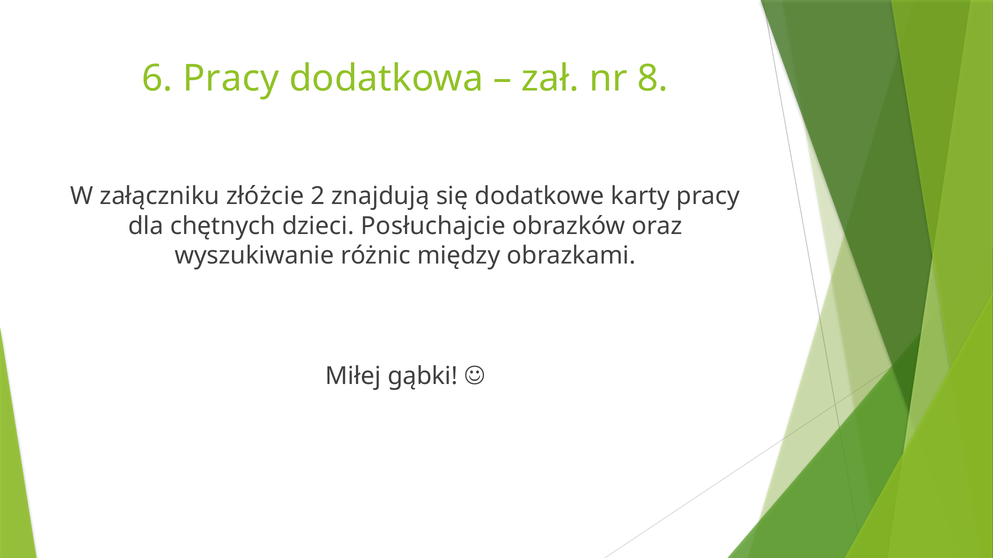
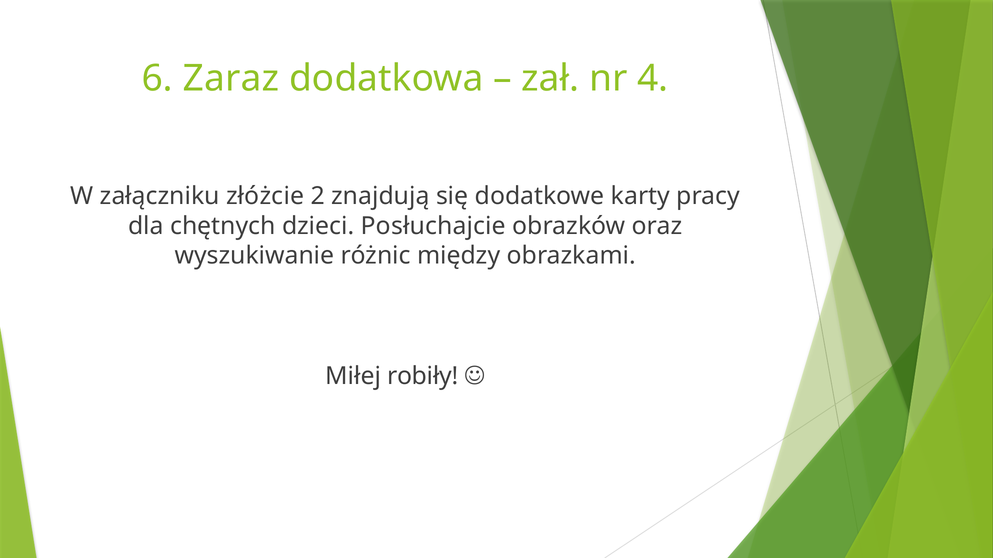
6 Pracy: Pracy -> Zaraz
8: 8 -> 4
gąbki: gąbki -> robiły
